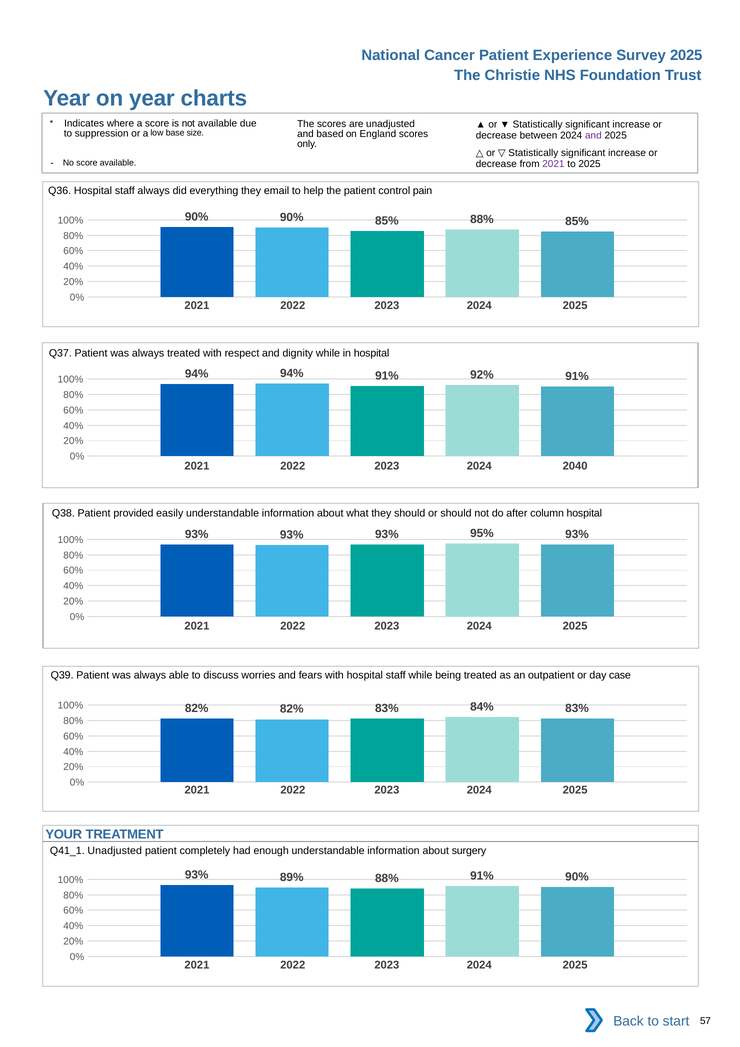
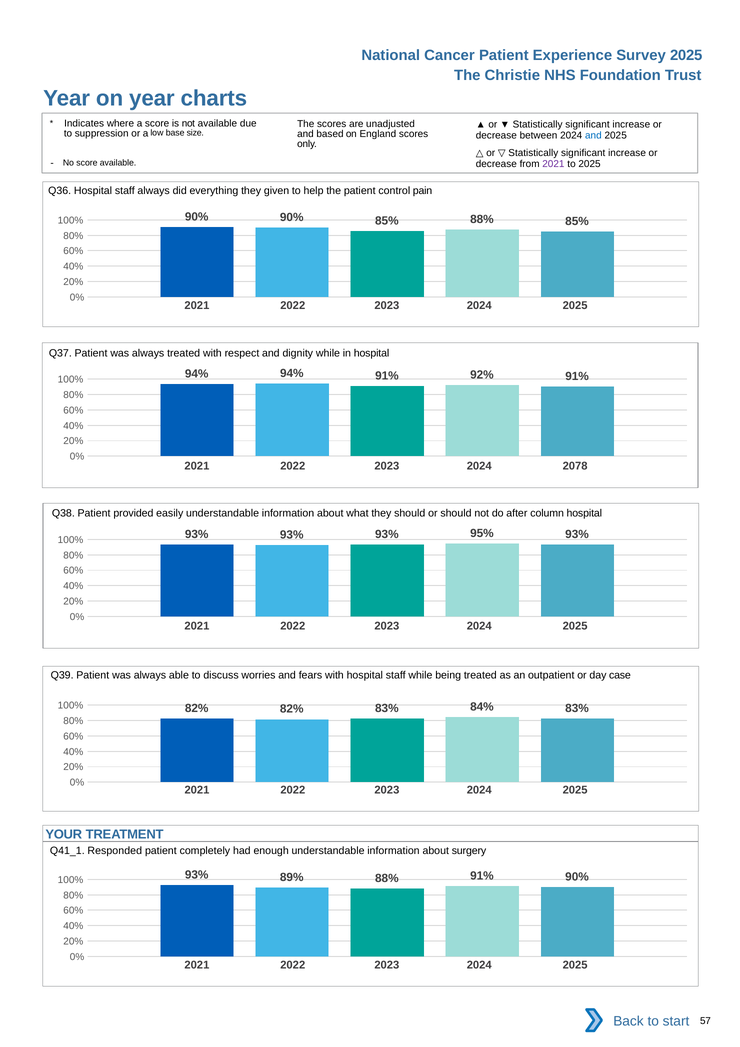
and at (593, 136) colour: purple -> blue
email: email -> given
2040: 2040 -> 2078
Q41_1 Unadjusted: Unadjusted -> Responded
